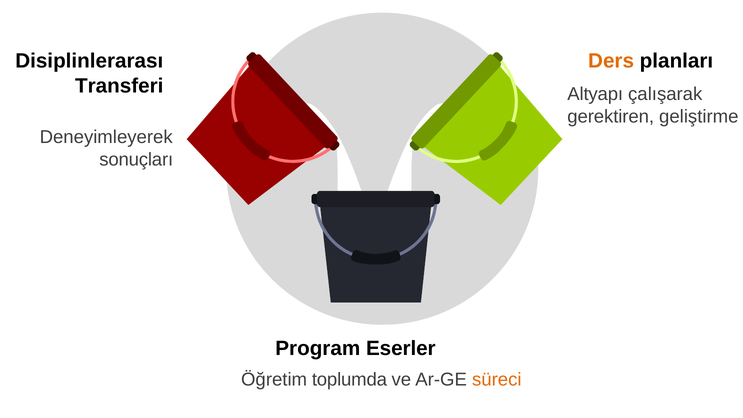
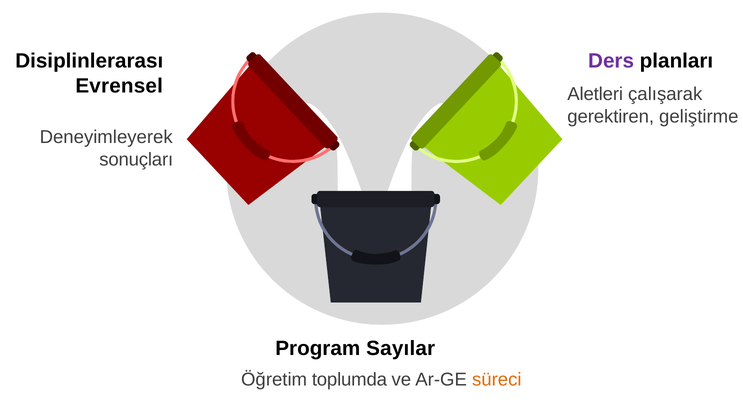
Ders colour: orange -> purple
Transferi: Transferi -> Evrensel
Altyapı: Altyapı -> Aletleri
Eserler: Eserler -> Sayılar
